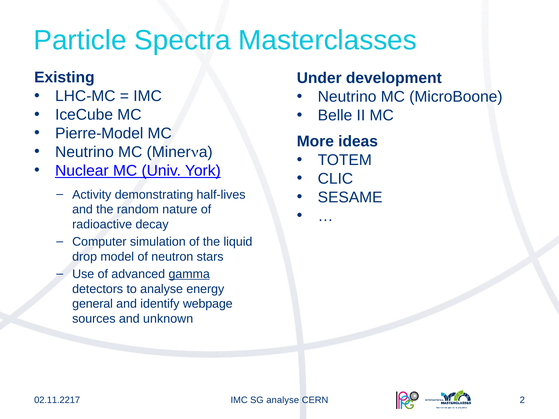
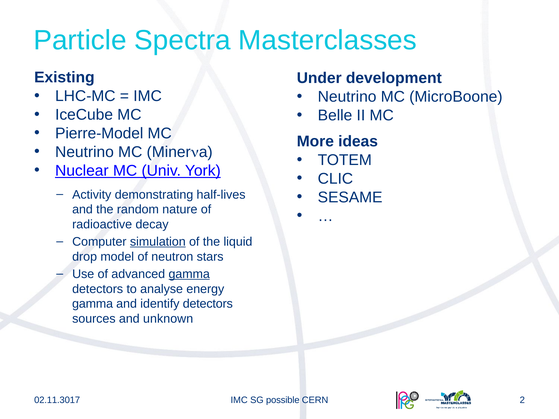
simulation underline: none -> present
general at (93, 304): general -> gamma
identify webpage: webpage -> detectors
02.11.2217: 02.11.2217 -> 02.11.3017
SG analyse: analyse -> possible
